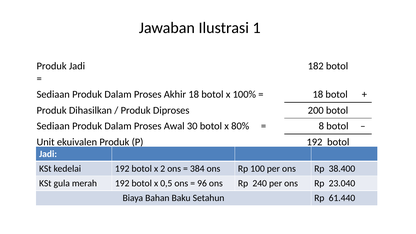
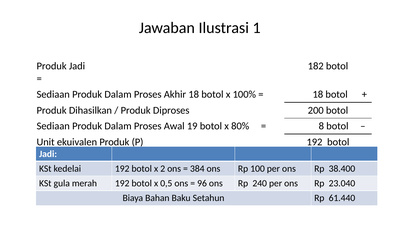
30: 30 -> 19
